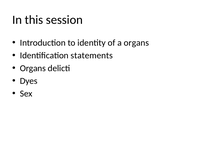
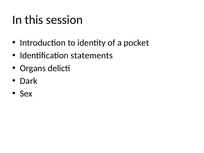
a organs: organs -> pocket
Dyes: Dyes -> Dark
